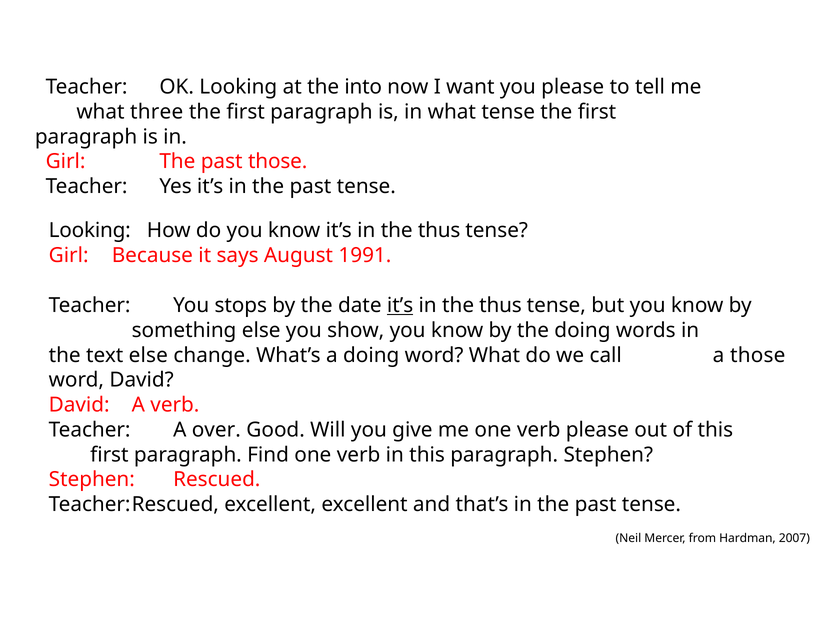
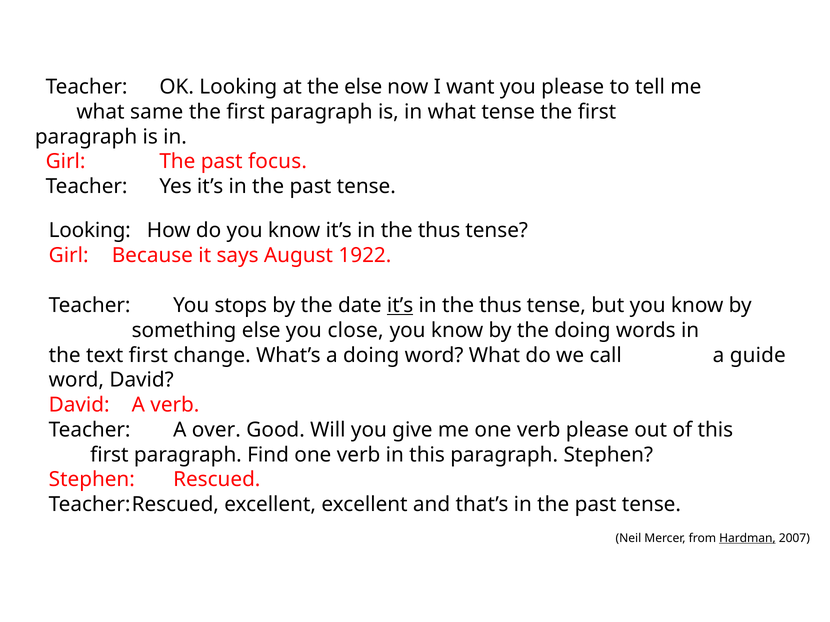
the into: into -> else
three: three -> same
past those: those -> focus
1991: 1991 -> 1922
show: show -> close
text else: else -> first
a those: those -> guide
Hardman underline: none -> present
